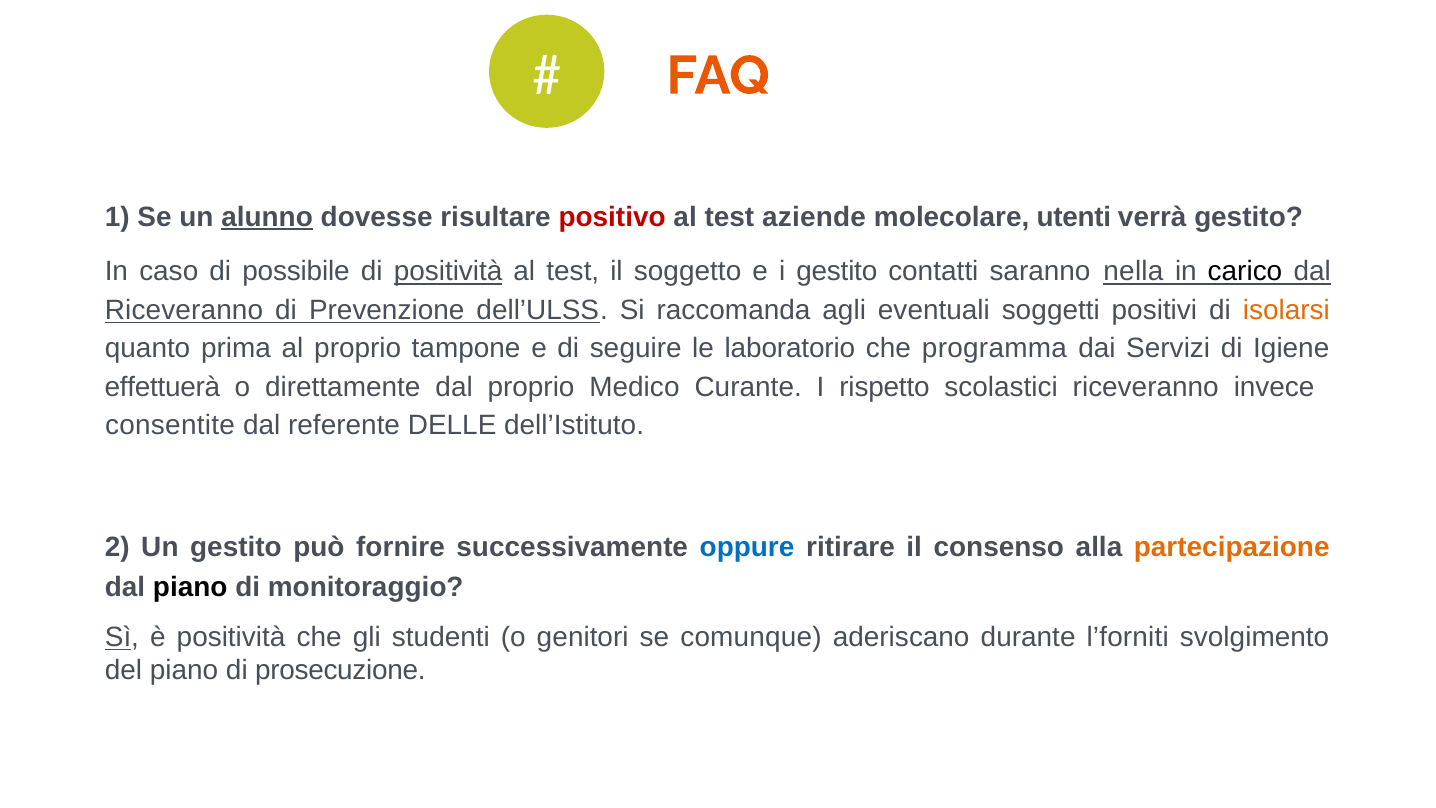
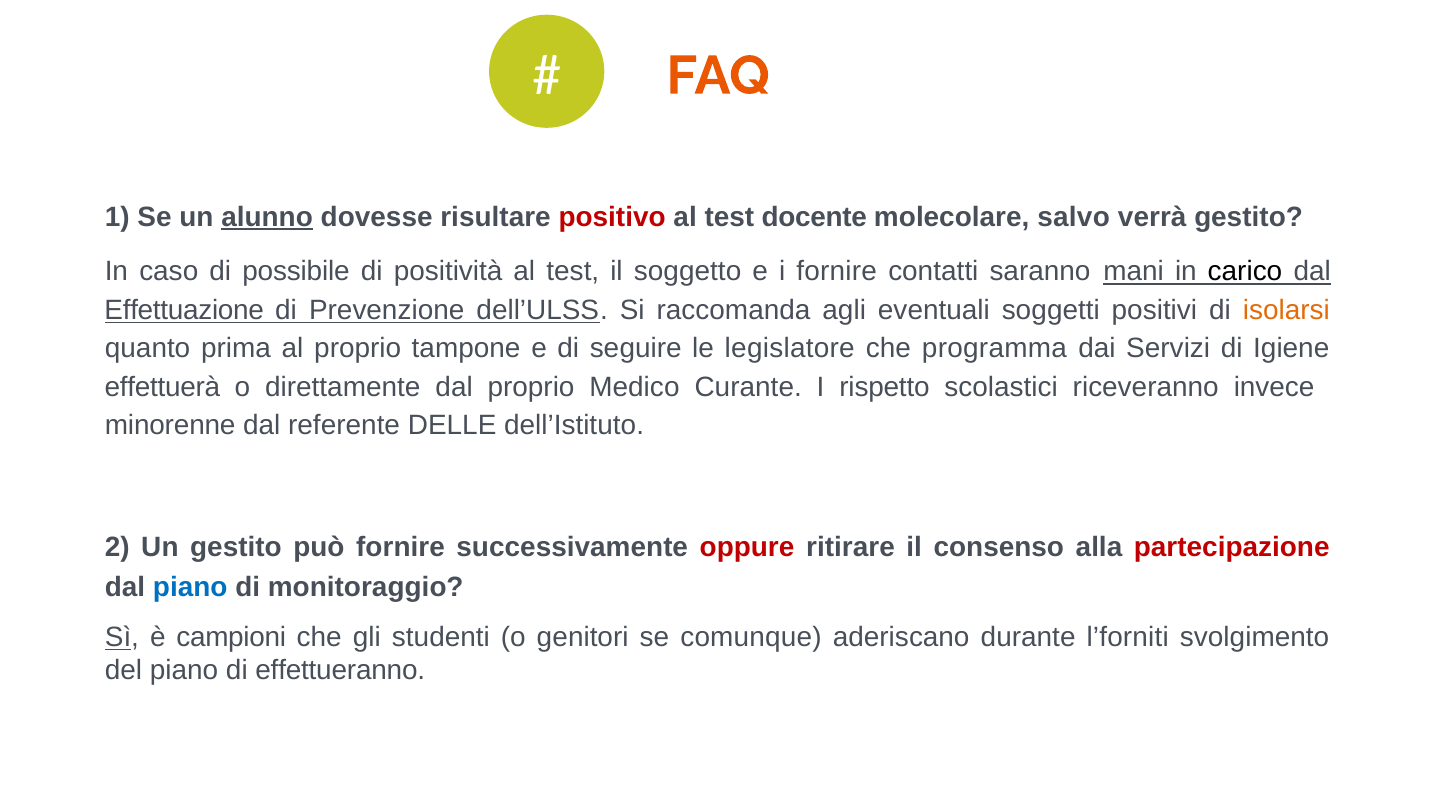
aziende: aziende -> docente
utenti: utenti -> salvo
positività at (448, 272) underline: present -> none
i gestito: gestito -> fornire
nella: nella -> mani
Riceveranno at (184, 310): Riceveranno -> Effettuazione
laboratorio: laboratorio -> legislatore
consentite: consentite -> minorenne
oppure colour: blue -> red
partecipazione colour: orange -> red
piano at (190, 587) colour: black -> blue
è positività: positività -> campioni
prosecuzione: prosecuzione -> effettueranno
